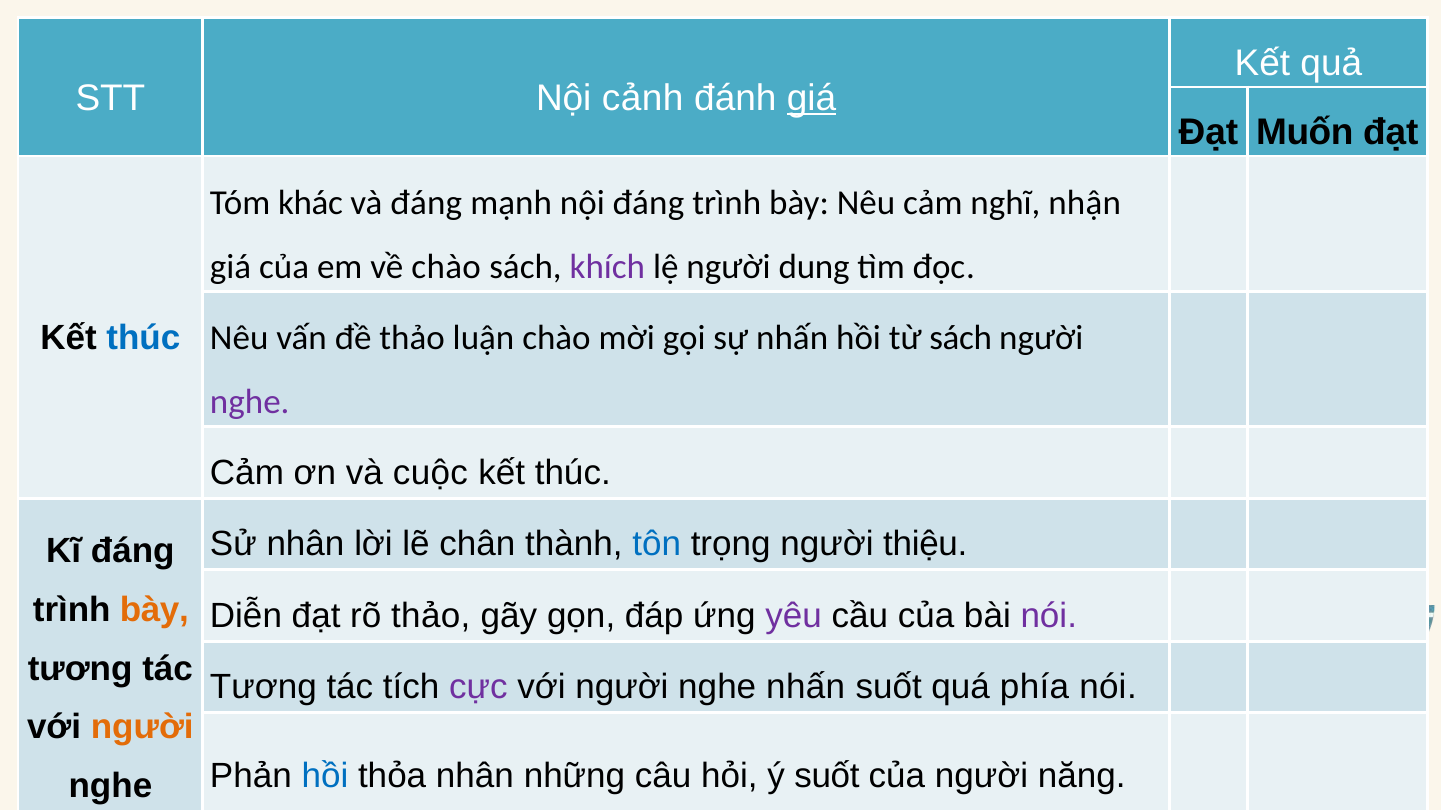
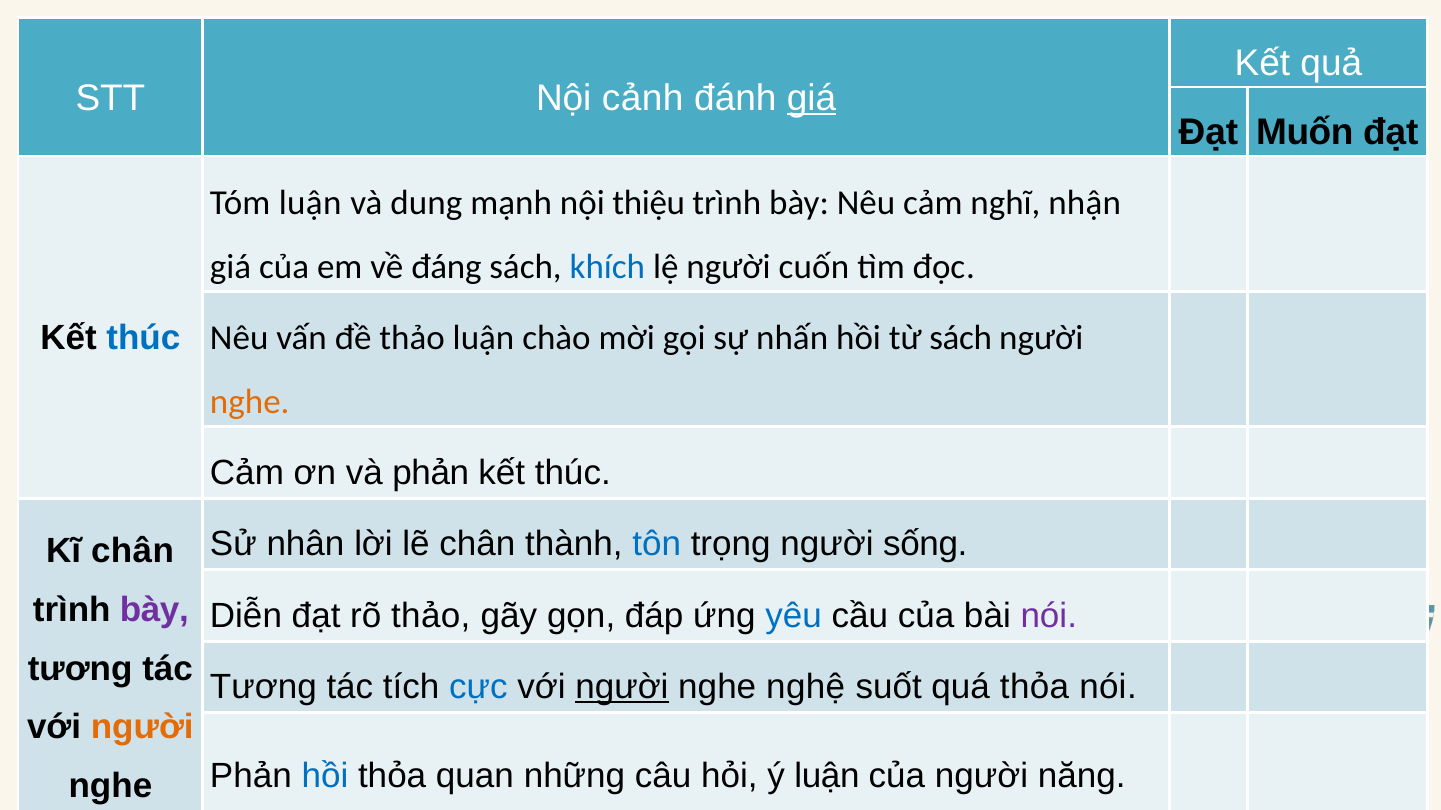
Tóm khác: khác -> luận
và đáng: đáng -> dung
nội đáng: đáng -> thiệu
về chào: chào -> đáng
khích colour: purple -> blue
dung: dung -> cuốn
nghe at (250, 402) colour: purple -> orange
và cuộc: cuộc -> phản
thiệu: thiệu -> sống
Kĩ đáng: đáng -> chân
bày at (154, 610) colour: orange -> purple
yêu colour: purple -> blue
cực colour: purple -> blue
người at (622, 688) underline: none -> present
nghe nhấn: nhấn -> nghệ
quá phía: phía -> thỏa
thỏa nhân: nhân -> quan
ý suốt: suốt -> luận
